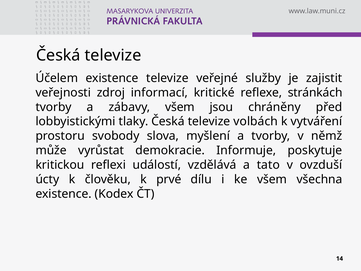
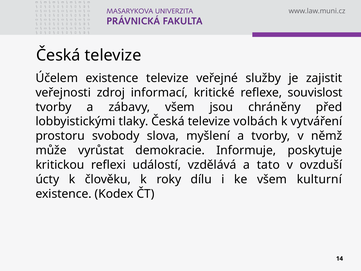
stránkách: stránkách -> souvislost
prvé: prvé -> roky
všechna: všechna -> kulturní
